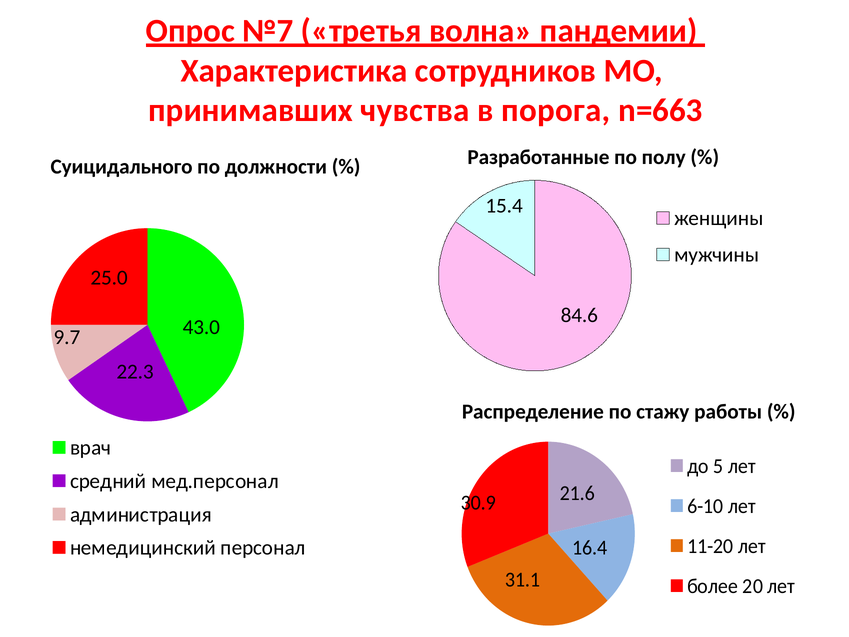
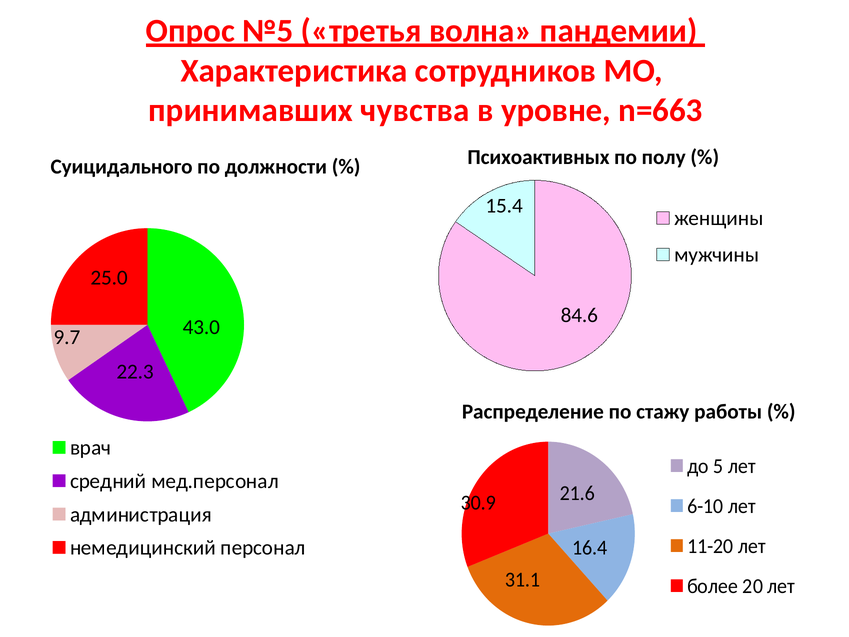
№7: №7 -> №5
порога: порога -> уровне
Разработанные: Разработанные -> Психоактивных
